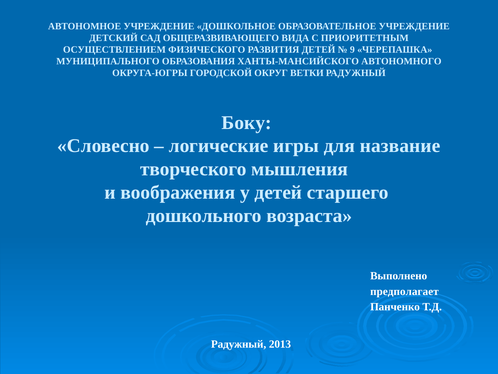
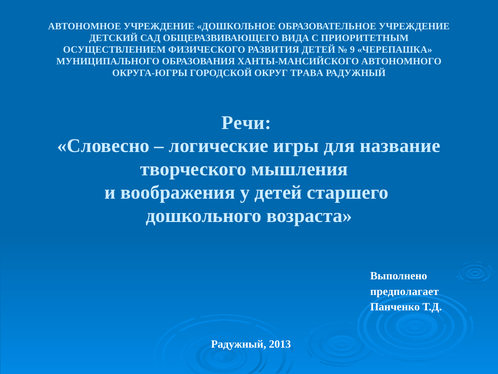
ВЕТКИ: ВЕТКИ -> ТРАВА
Боку: Боку -> Речи
